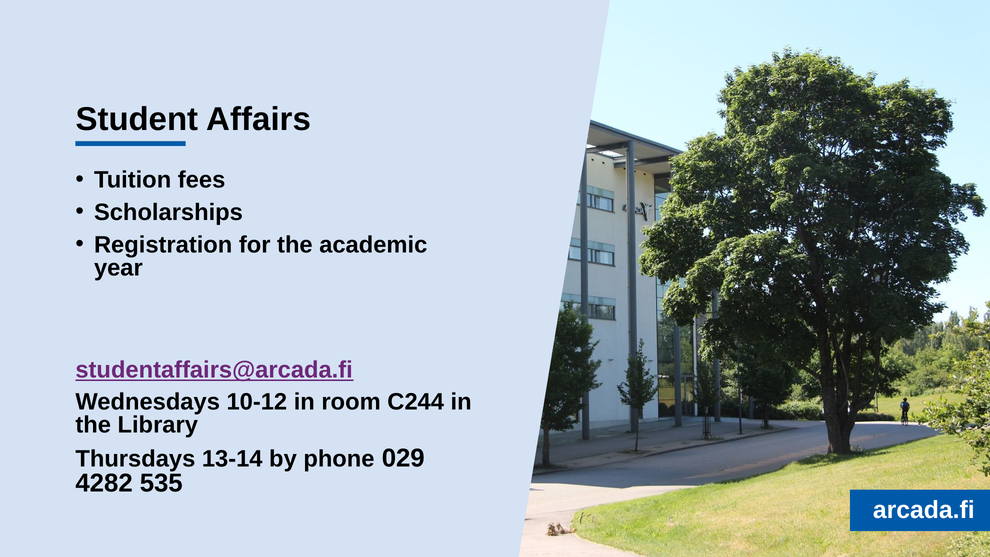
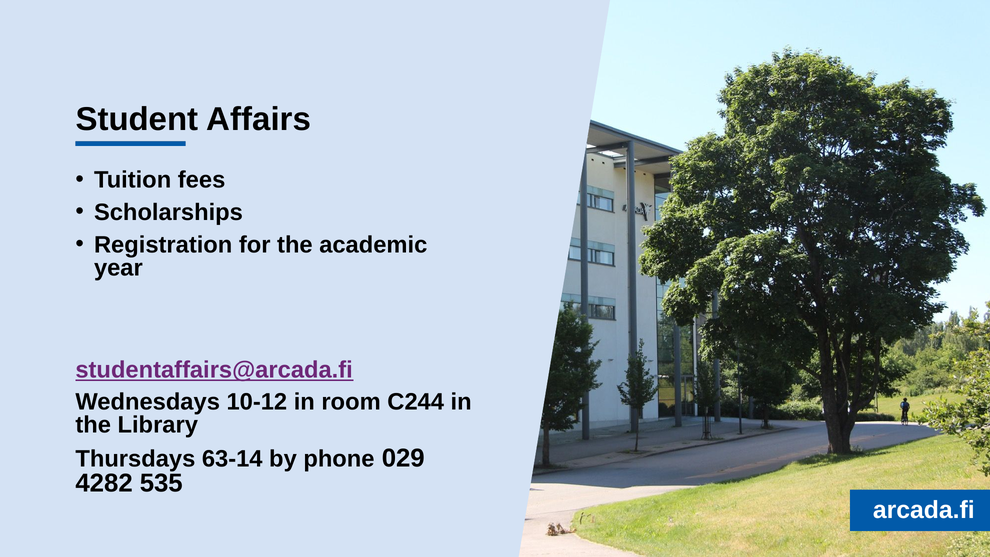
13-14: 13-14 -> 63-14
